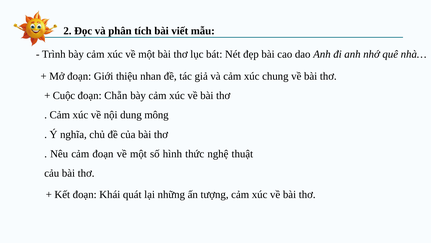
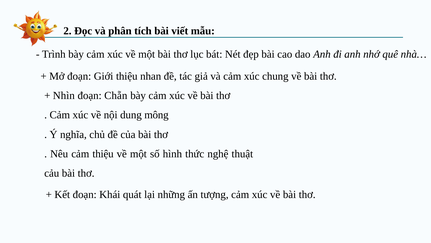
Cuộc: Cuộc -> Nhìn
cảm đoạn: đoạn -> thiệu
